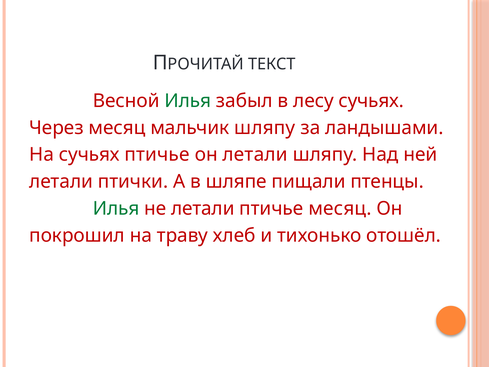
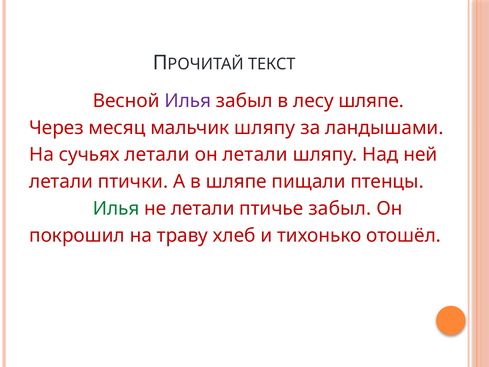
Илья at (188, 101) colour: green -> purple
лесу сучьях: сучьях -> шляпе
сучьях птичье: птичье -> летали
птичье месяц: месяц -> забыл
